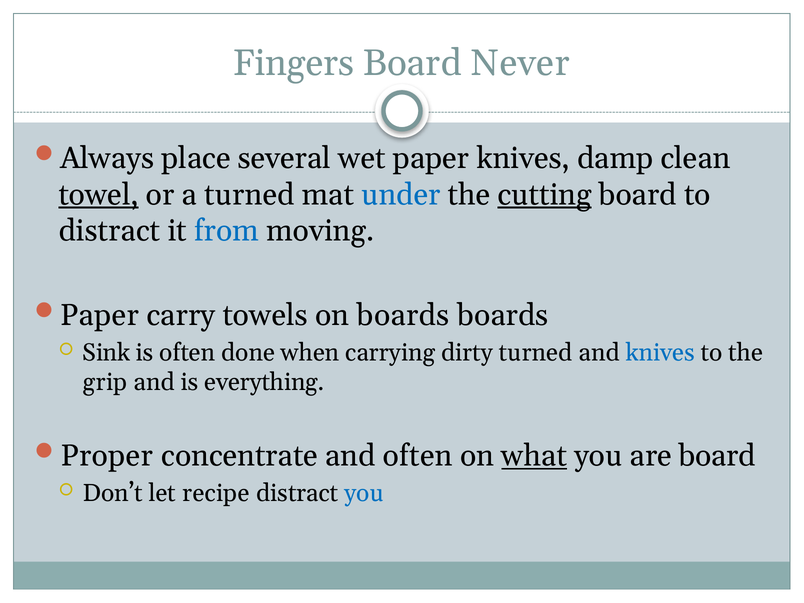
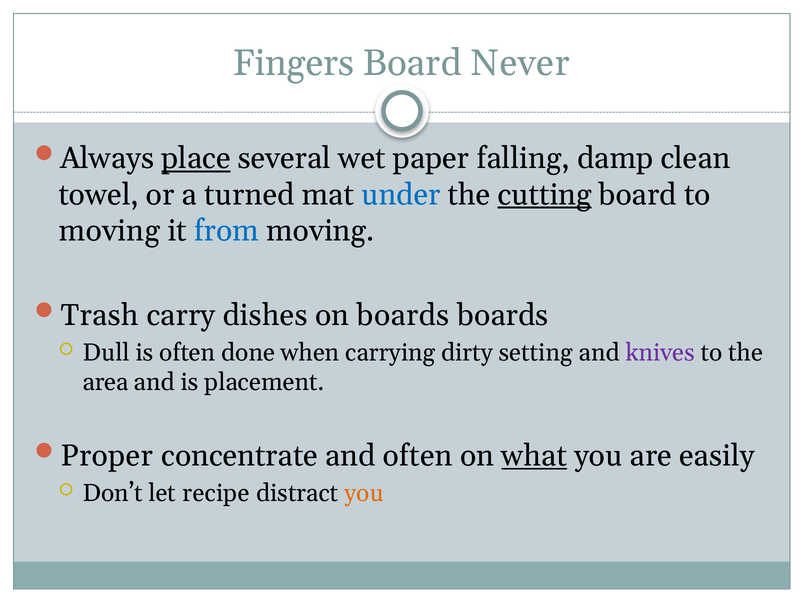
place underline: none -> present
paper knives: knives -> falling
towel underline: present -> none
distract at (109, 231): distract -> moving
Paper at (100, 315): Paper -> Trash
towels: towels -> dishes
Sink: Sink -> Dull
dirty turned: turned -> setting
knives at (660, 353) colour: blue -> purple
grip: grip -> area
everything: everything -> placement
are board: board -> easily
you at (364, 493) colour: blue -> orange
